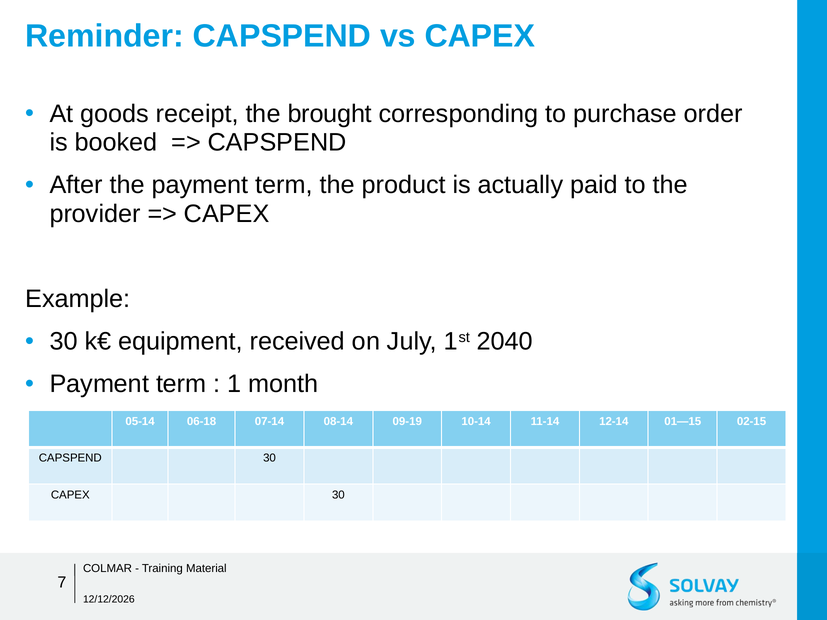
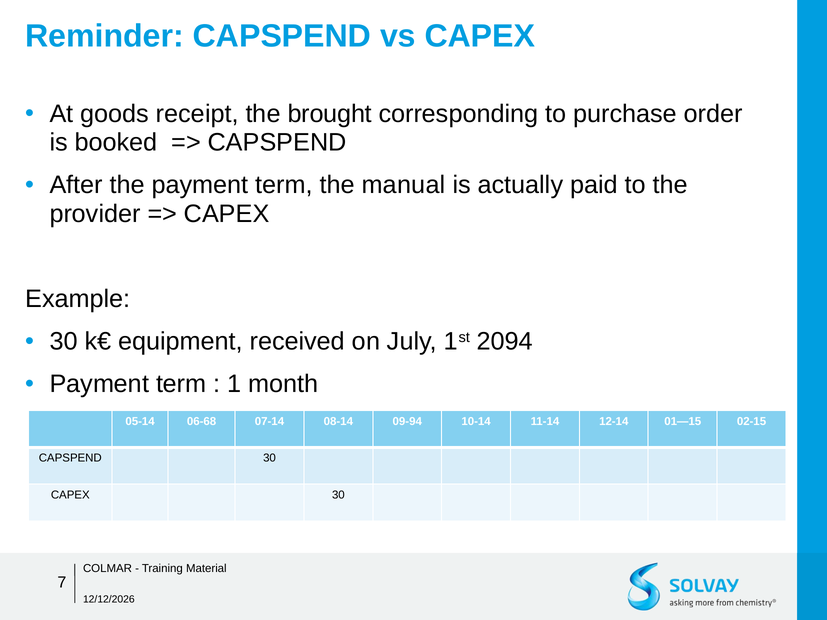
product: product -> manual
2040: 2040 -> 2094
06-18: 06-18 -> 06-68
09-19: 09-19 -> 09-94
